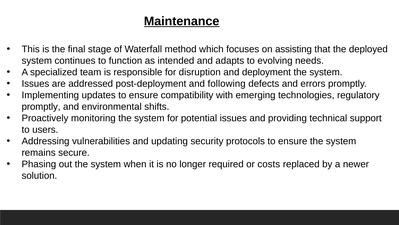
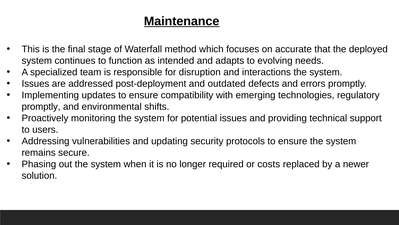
assisting: assisting -> accurate
deployment: deployment -> interactions
following: following -> outdated
